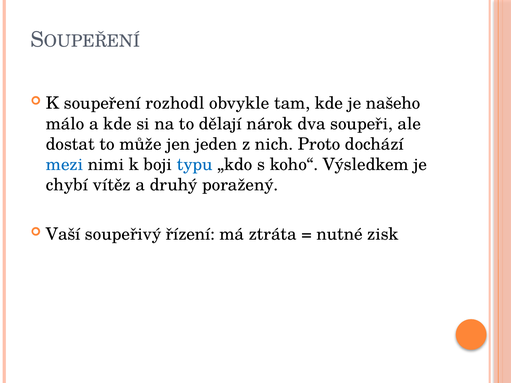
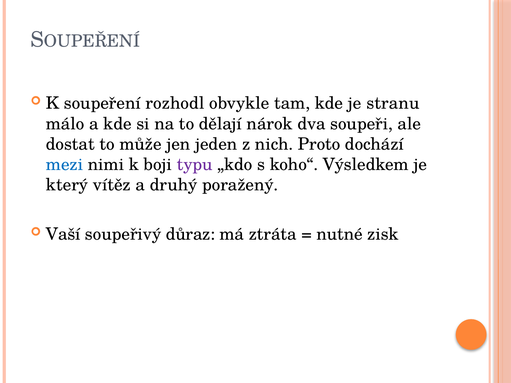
našeho: našeho -> stranu
typu colour: blue -> purple
chybí: chybí -> který
řízení: řízení -> důraz
